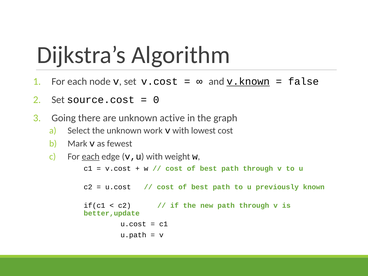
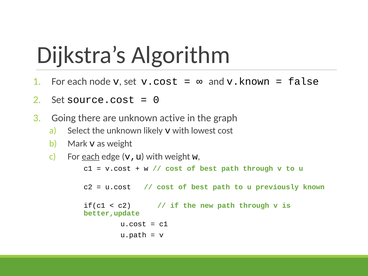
v.known underline: present -> none
work: work -> likely
as fewest: fewest -> weight
